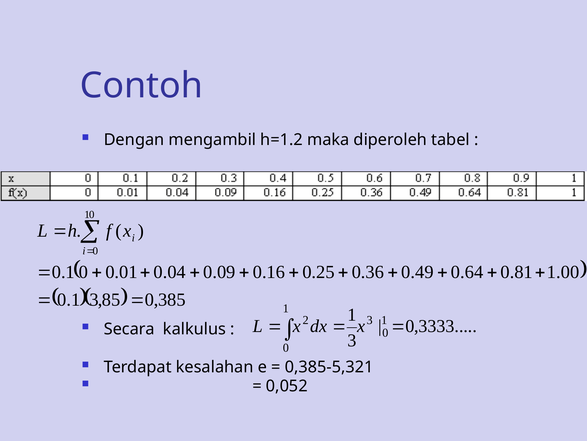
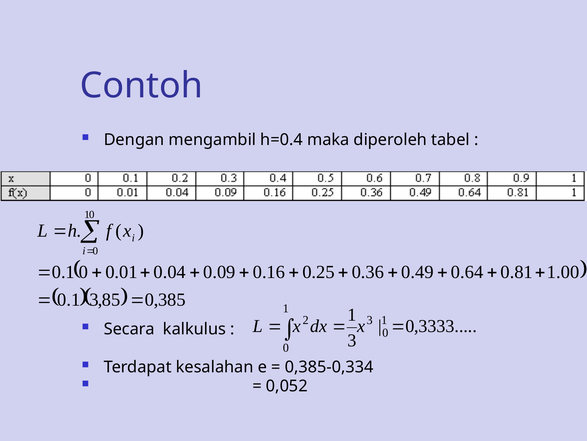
h=1.2: h=1.2 -> h=0.4
0,385-5,321: 0,385-5,321 -> 0,385-0,334
